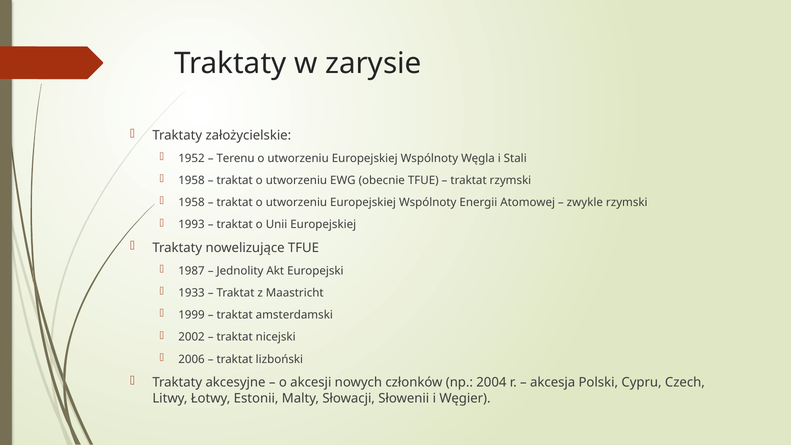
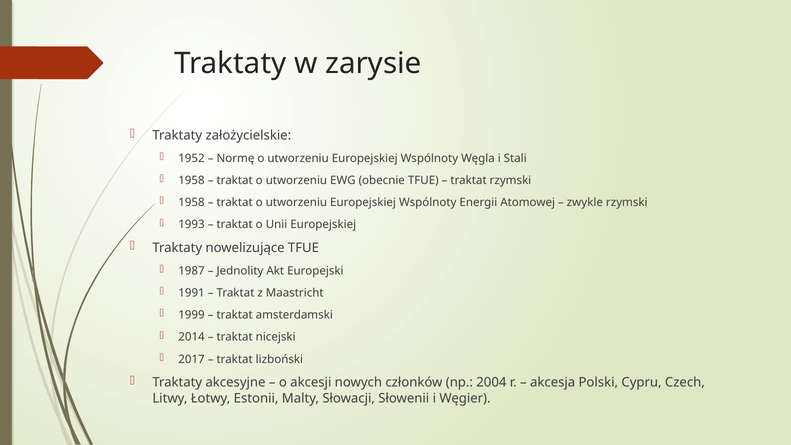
Terenu: Terenu -> Normę
1933: 1933 -> 1991
2002: 2002 -> 2014
2006: 2006 -> 2017
